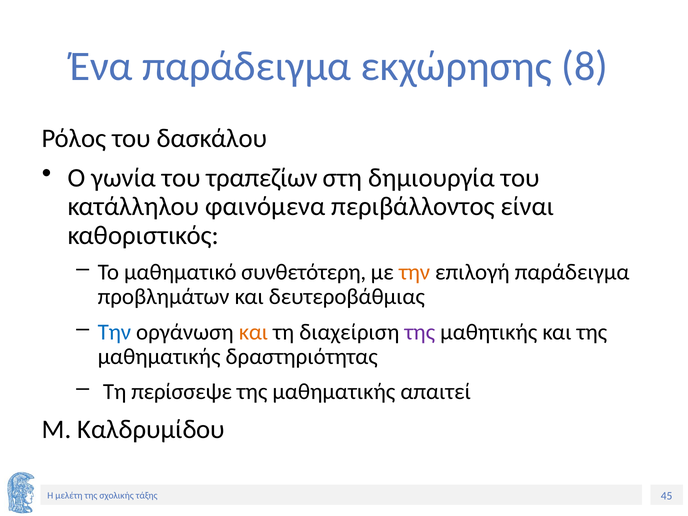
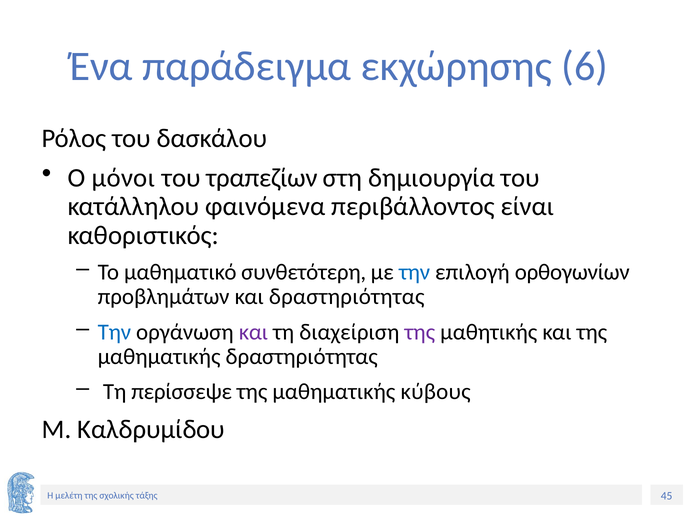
8: 8 -> 6
γωνία: γωνία -> μόνοι
την at (414, 272) colour: orange -> blue
επιλογή παράδειγμα: παράδειγμα -> ορθογωνίων
και δευτεροβάθμιας: δευτεροβάθμιας -> δραστηριότητας
και at (253, 332) colour: orange -> purple
απαιτεί: απαιτεί -> κύβους
